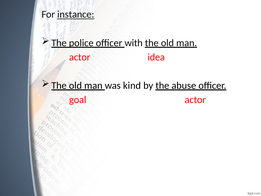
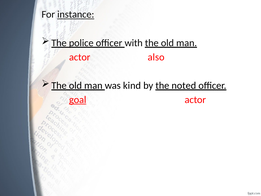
idea: idea -> also
abuse: abuse -> noted
goal underline: none -> present
